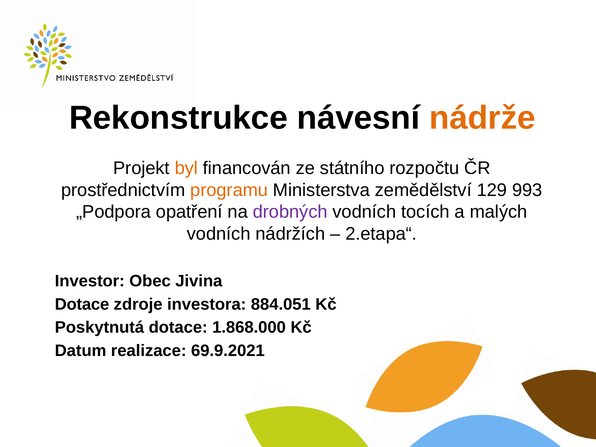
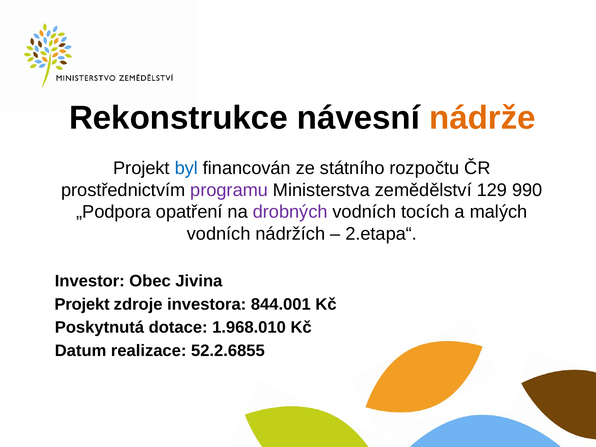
byl colour: orange -> blue
programu colour: orange -> purple
993: 993 -> 990
Dotace at (82, 304): Dotace -> Projekt
884.051: 884.051 -> 844.001
1.868.000: 1.868.000 -> 1.968.010
69.9.2021: 69.9.2021 -> 52.2.6855
